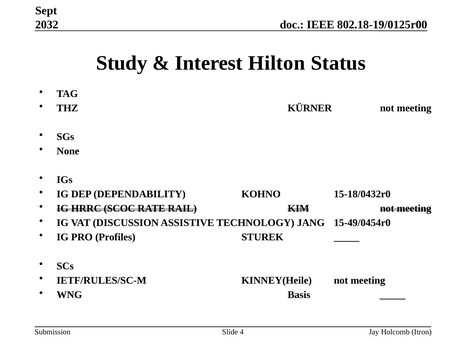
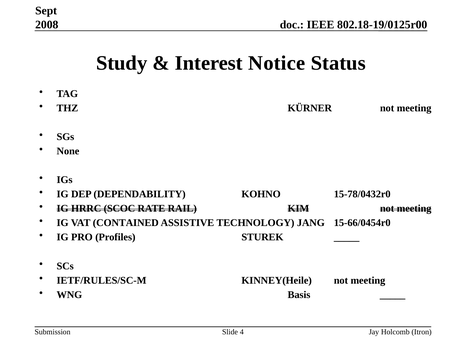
2032: 2032 -> 2008
Hilton: Hilton -> Notice
15-18/0432r0: 15-18/0432r0 -> 15-78/0432r0
DISCUSSION: DISCUSSION -> CONTAINED
15-49/0454r0: 15-49/0454r0 -> 15-66/0454r0
